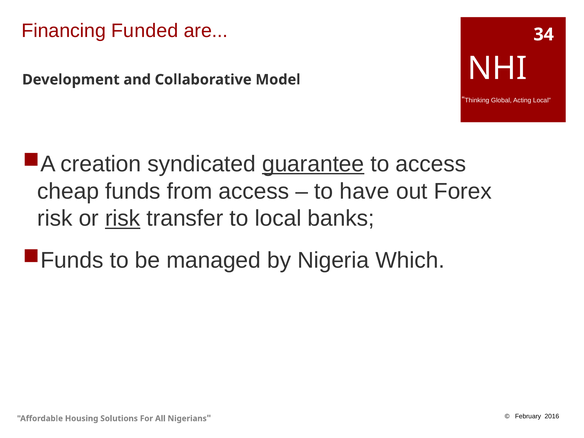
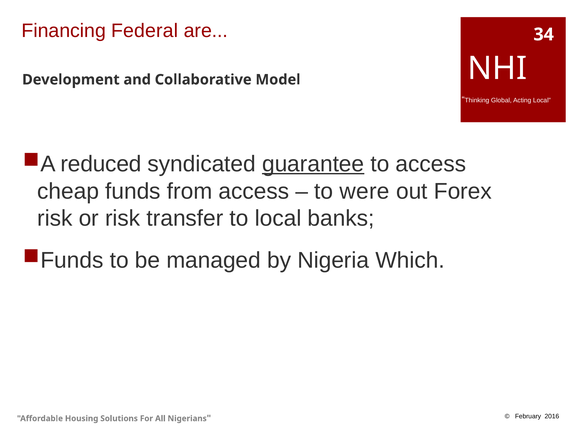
Funded: Funded -> Federal
creation: creation -> reduced
have: have -> were
risk at (123, 218) underline: present -> none
